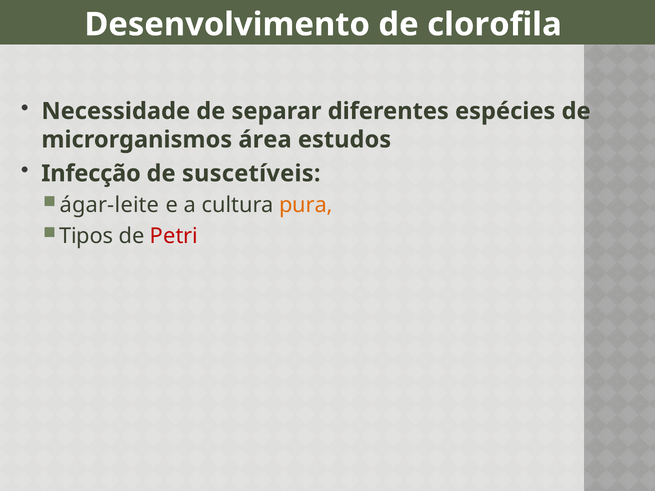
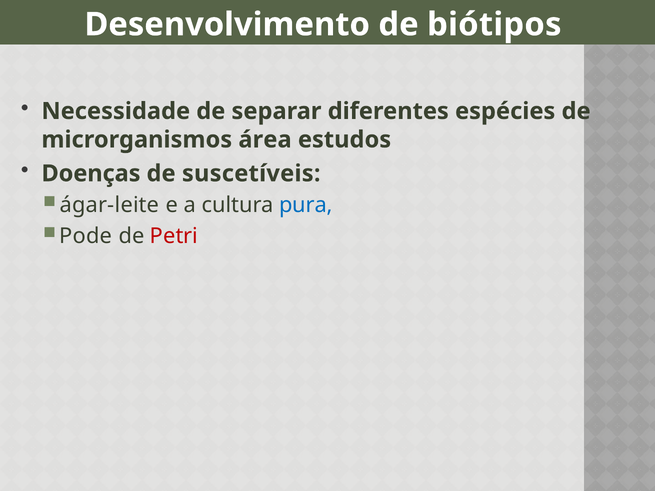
clorofila: clorofila -> biótipos
Infecção: Infecção -> Doenças
pura colour: orange -> blue
Tipos: Tipos -> Pode
